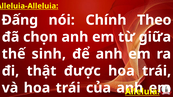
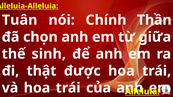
Đấng: Đấng -> Tuân
Theo: Theo -> Thần
